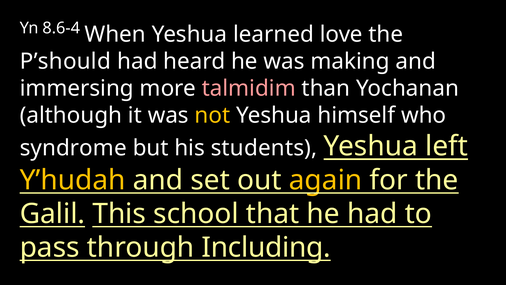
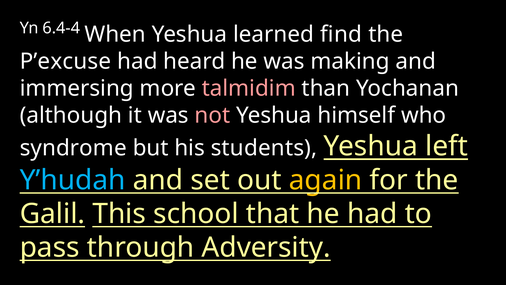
8.6-4: 8.6-4 -> 6.4-4
love: love -> find
P’should: P’should -> P’excuse
not colour: yellow -> pink
Y’hudah colour: yellow -> light blue
Including: Including -> Adversity
